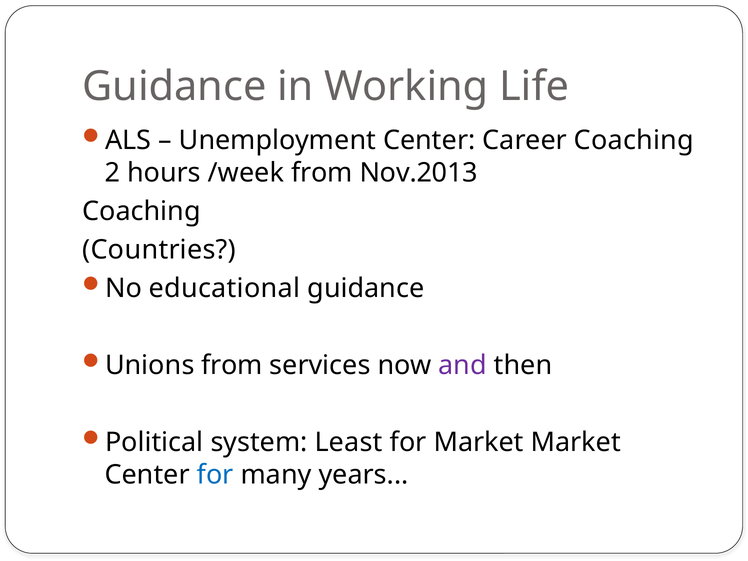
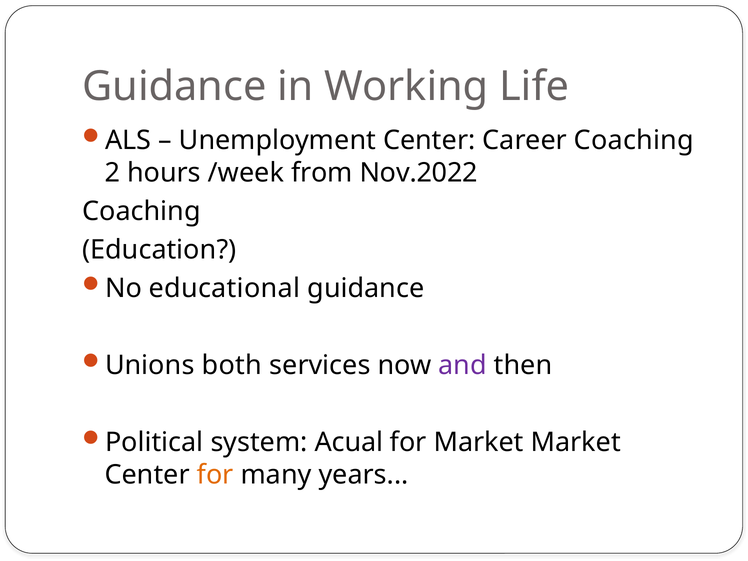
Nov.2013: Nov.2013 -> Nov.2022
Countries: Countries -> Education
Unions from: from -> both
Least: Least -> Acual
for at (215, 475) colour: blue -> orange
